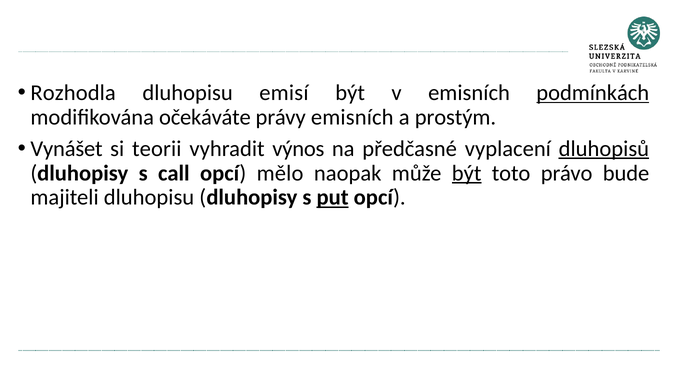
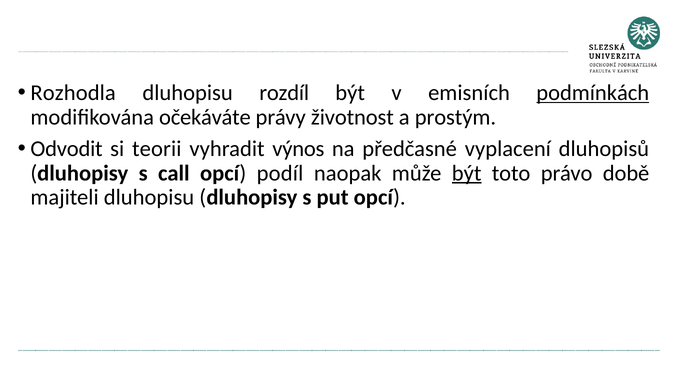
emisí: emisí -> rozdíl
právy emisních: emisních -> životnost
Vynášet: Vynášet -> Odvodit
dluhopisů underline: present -> none
mělo: mělo -> podíl
bude: bude -> době
put underline: present -> none
